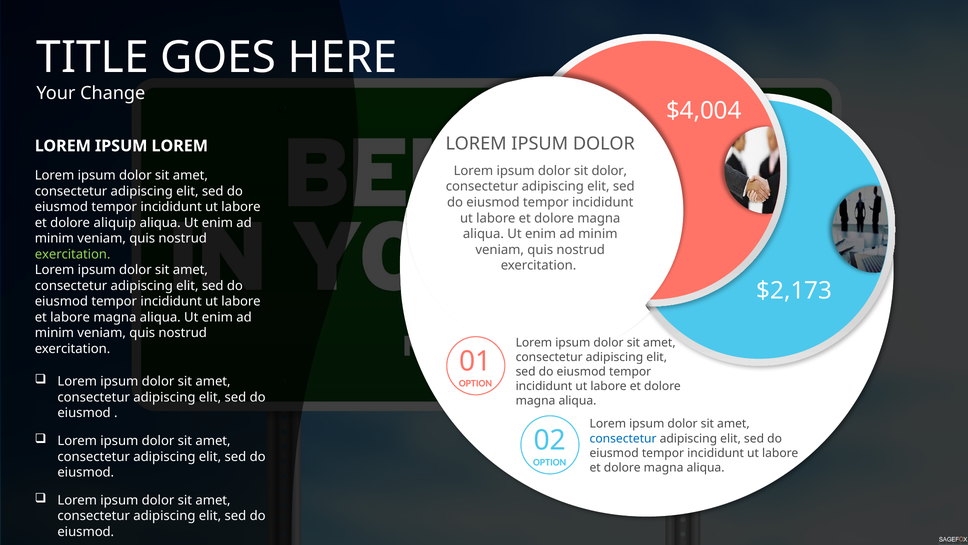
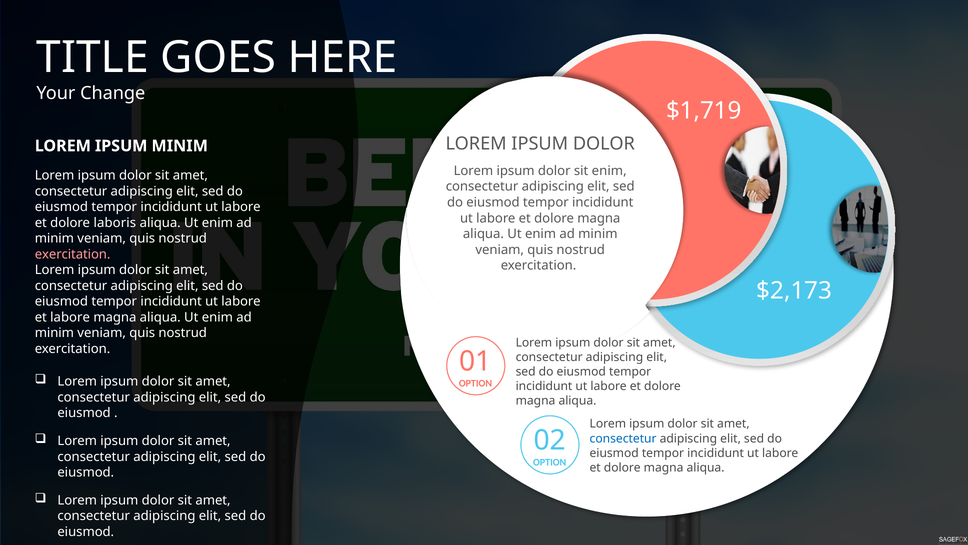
$4,004: $4,004 -> $1,719
IPSUM LOREM: LOREM -> MINIM
sit dolor: dolor -> enim
aliquip: aliquip -> laboris
exercitation at (73, 254) colour: light green -> pink
